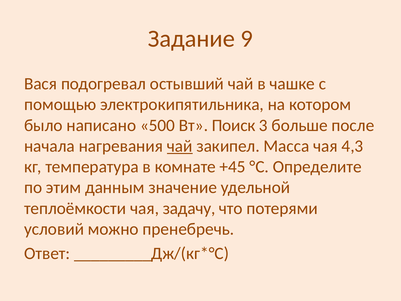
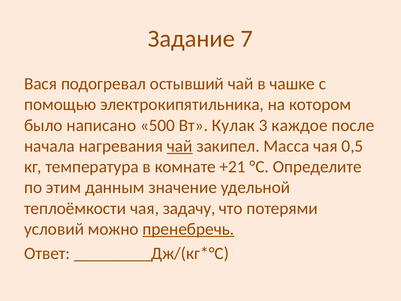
9: 9 -> 7
Поиск: Поиск -> Кулак
больше: больше -> каждое
4,3: 4,3 -> 0,5
+45: +45 -> +21
пренебречь underline: none -> present
